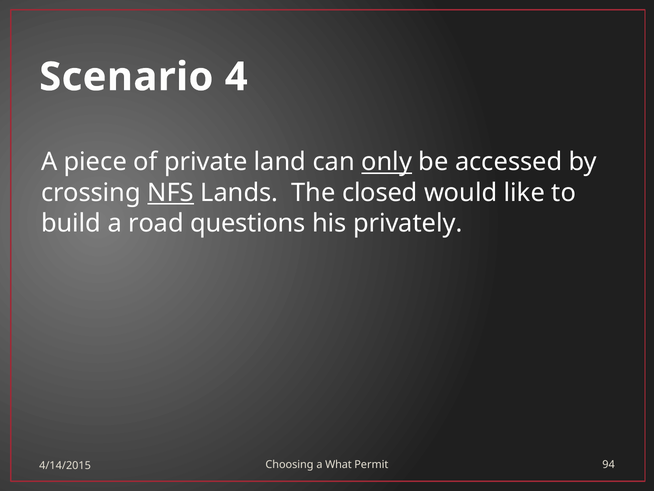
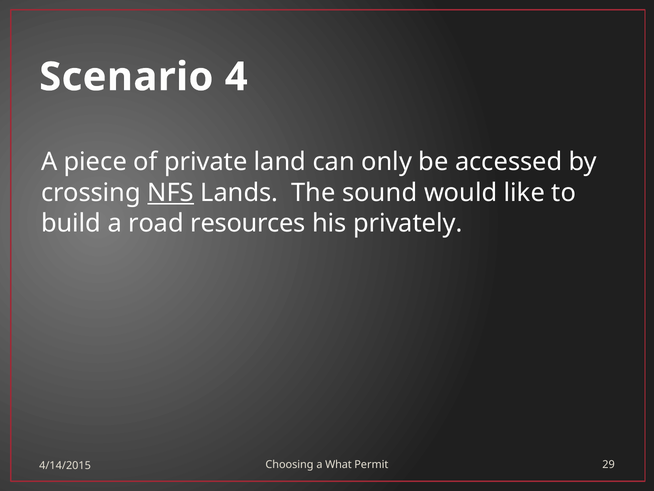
only underline: present -> none
closed: closed -> sound
questions: questions -> resources
94: 94 -> 29
